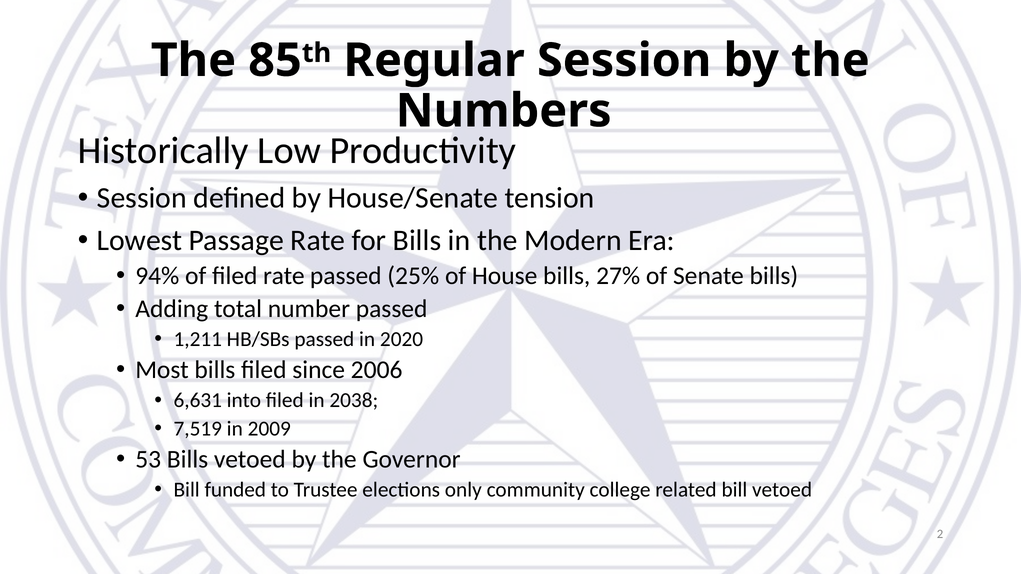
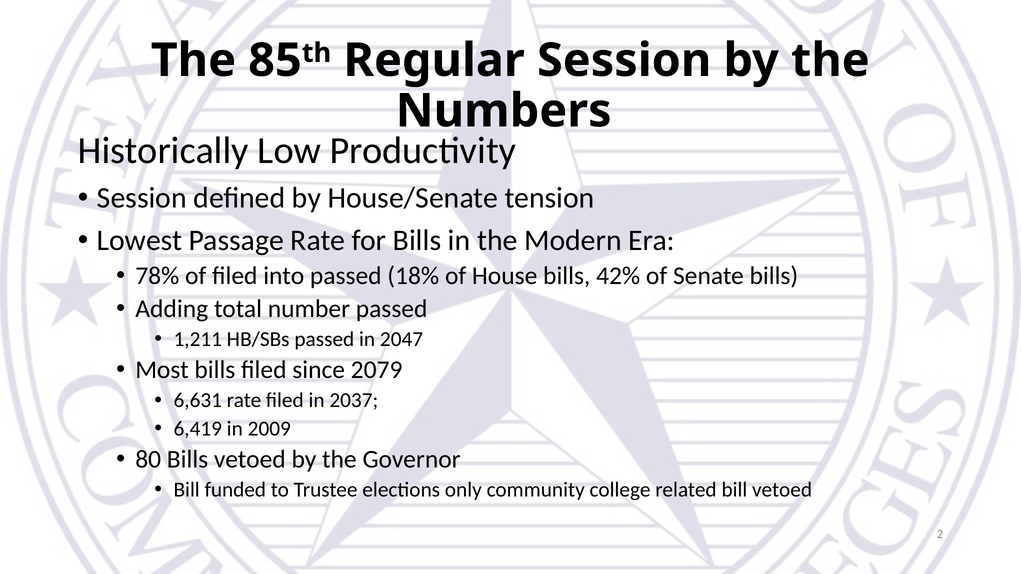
94%: 94% -> 78%
filed rate: rate -> into
25%: 25% -> 18%
27%: 27% -> 42%
2020: 2020 -> 2047
2006: 2006 -> 2079
6,631 into: into -> rate
2038: 2038 -> 2037
7,519: 7,519 -> 6,419
53: 53 -> 80
